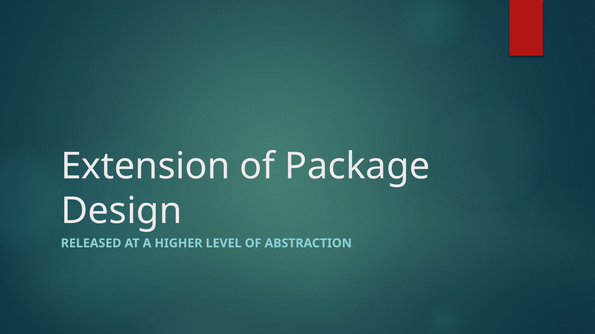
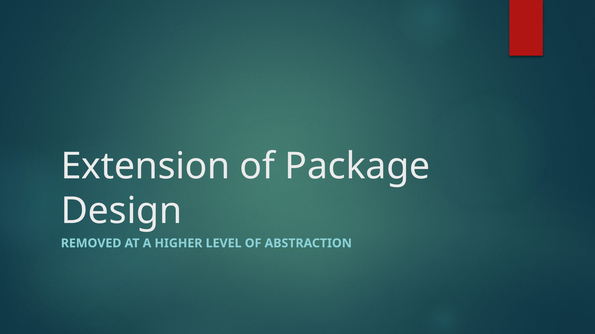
RELEASED: RELEASED -> REMOVED
